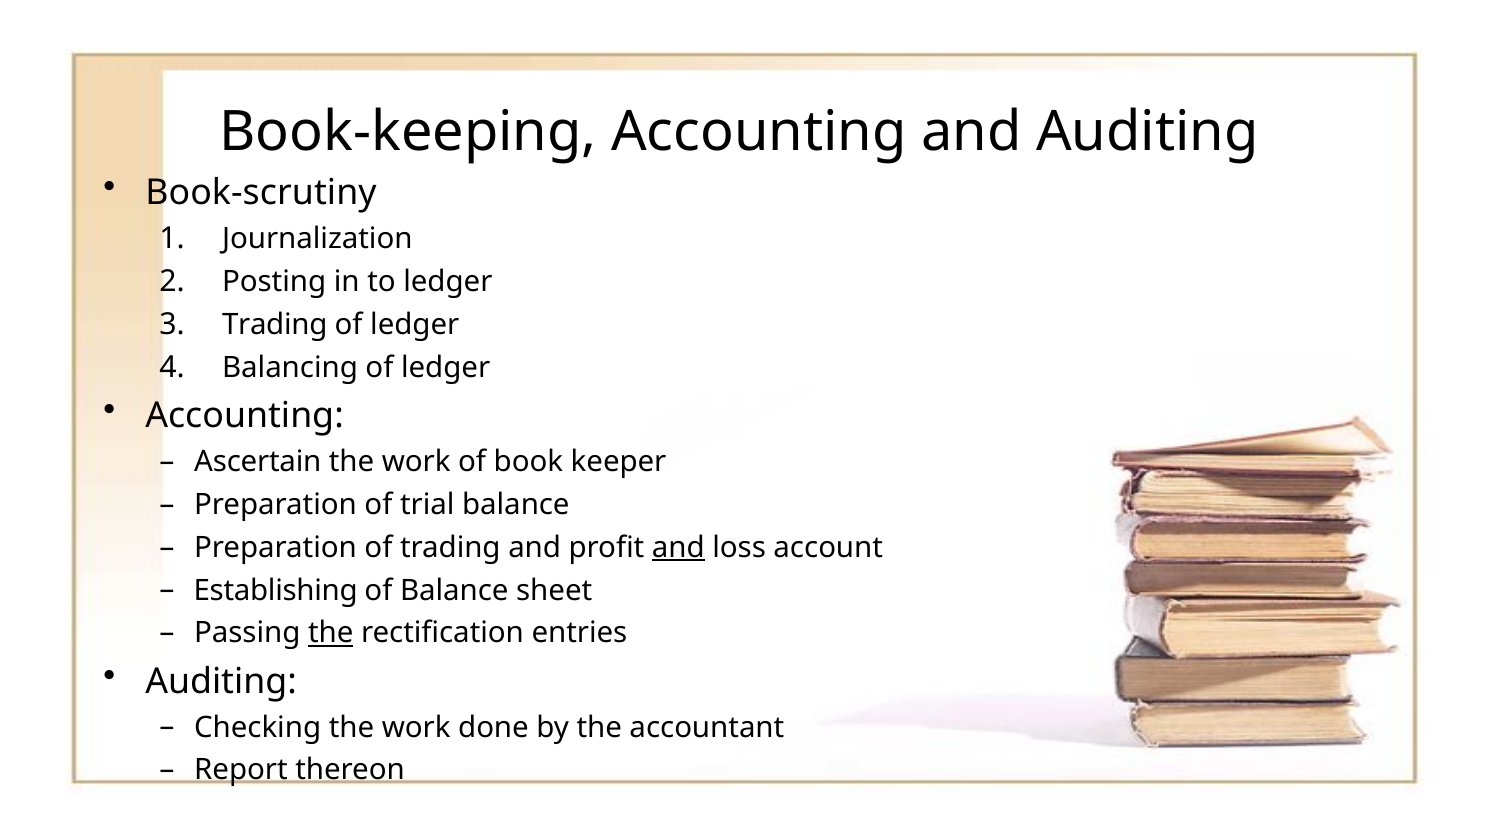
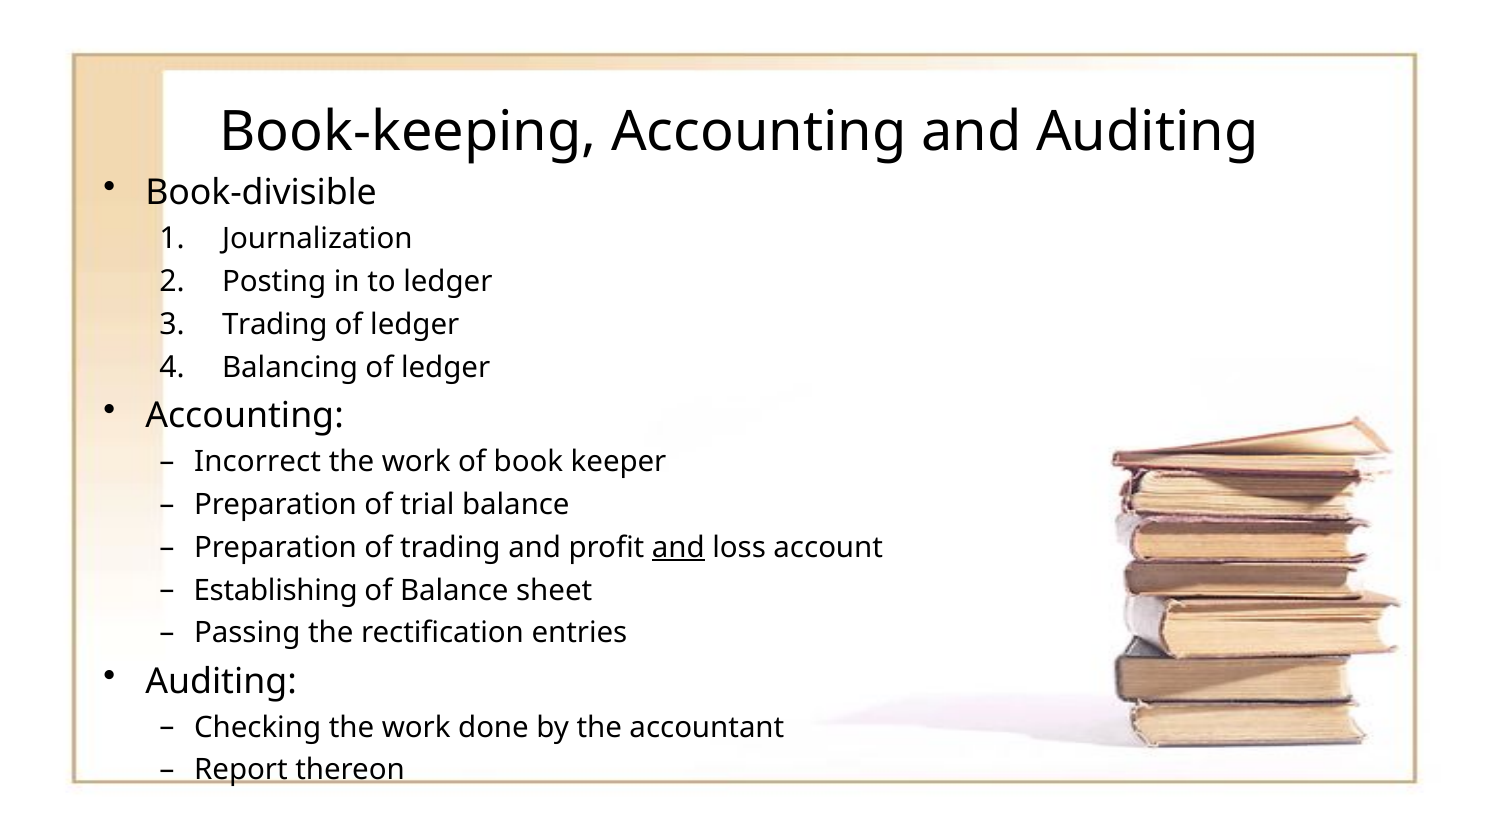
Book-scrutiny: Book-scrutiny -> Book-divisible
Ascertain: Ascertain -> Incorrect
the at (331, 633) underline: present -> none
